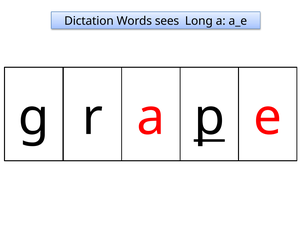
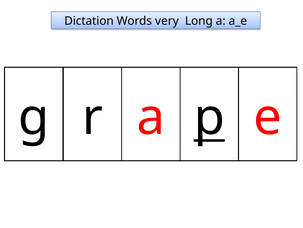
sees: sees -> very
